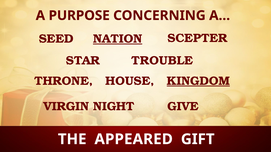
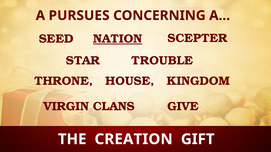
PURPOSE: PURPOSE -> PURSUES
KINGDOM underline: present -> none
NIGHT: NIGHT -> CLANS
APPEARED: APPEARED -> CREATION
